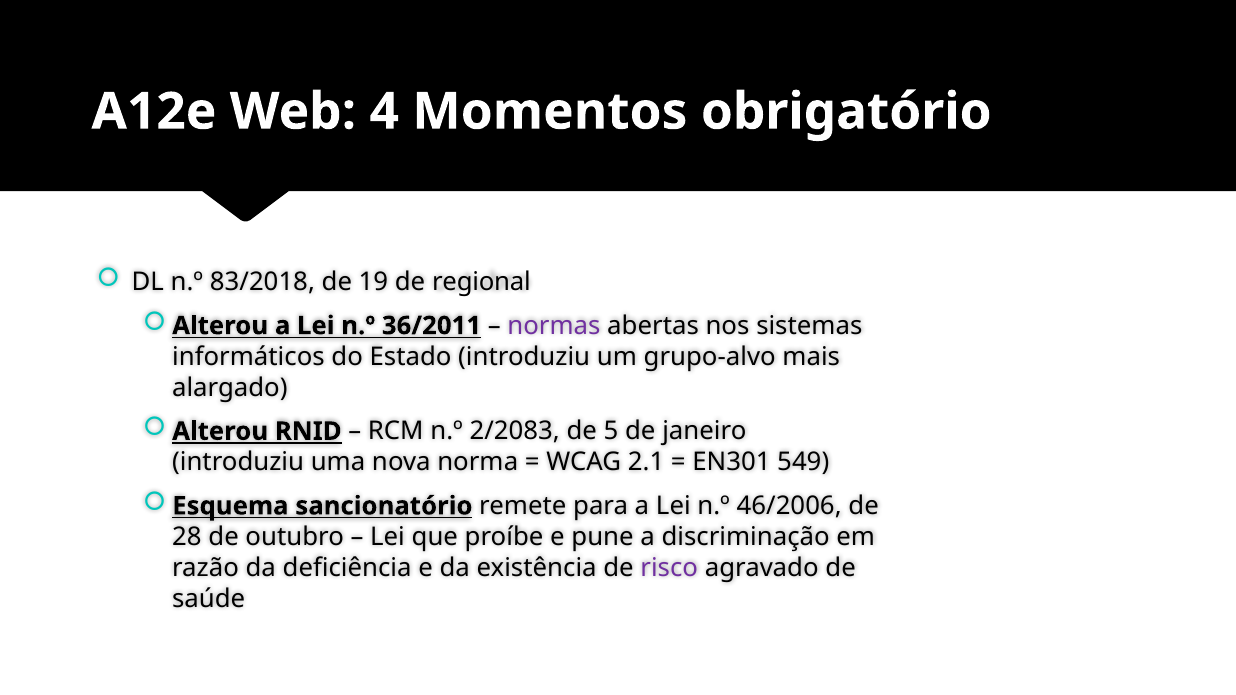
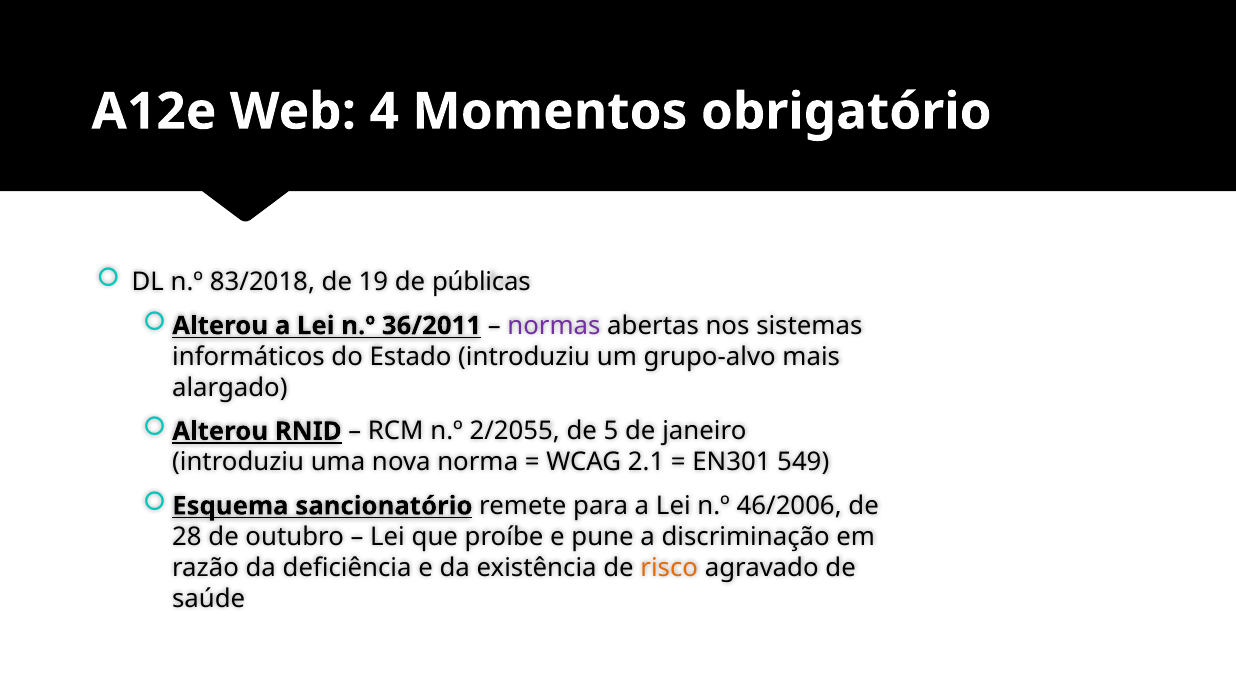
regional: regional -> públicas
2/2083: 2/2083 -> 2/2055
risco colour: purple -> orange
